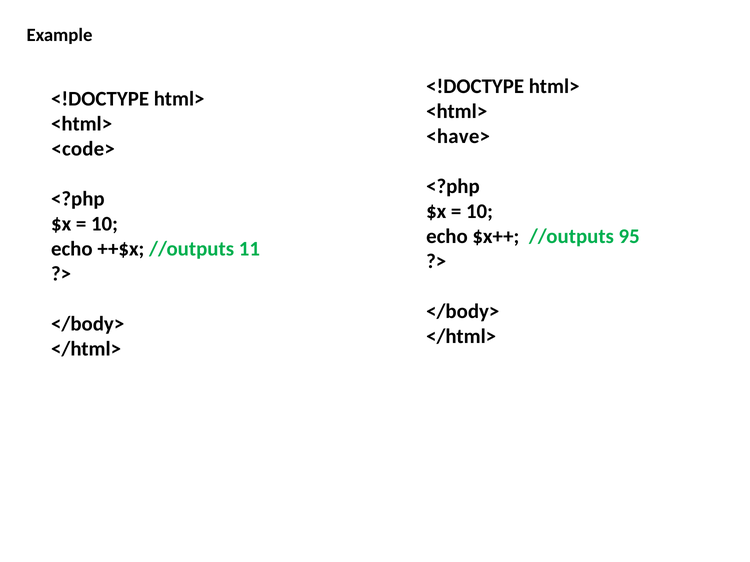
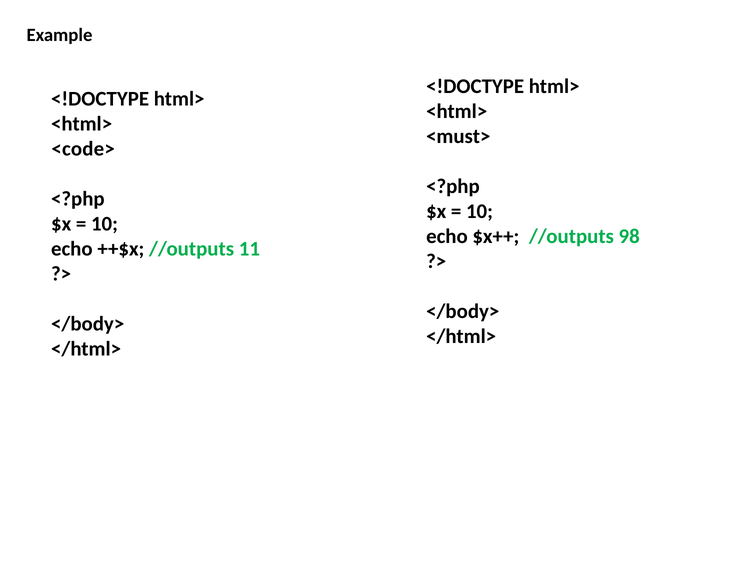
<have>: <have> -> <must>
95: 95 -> 98
